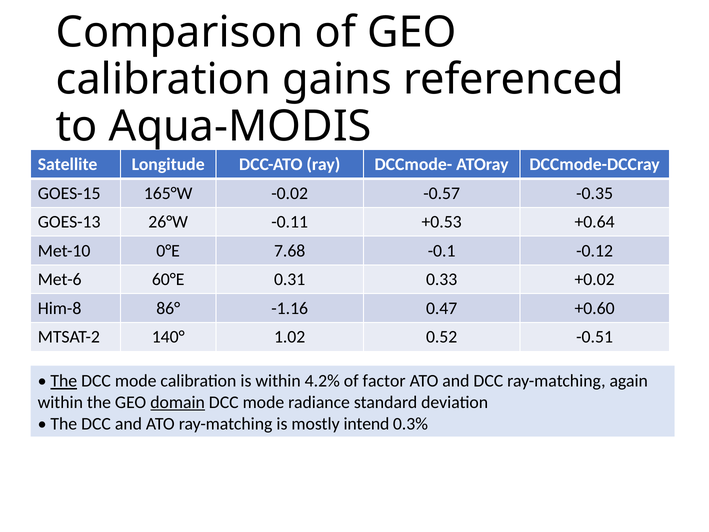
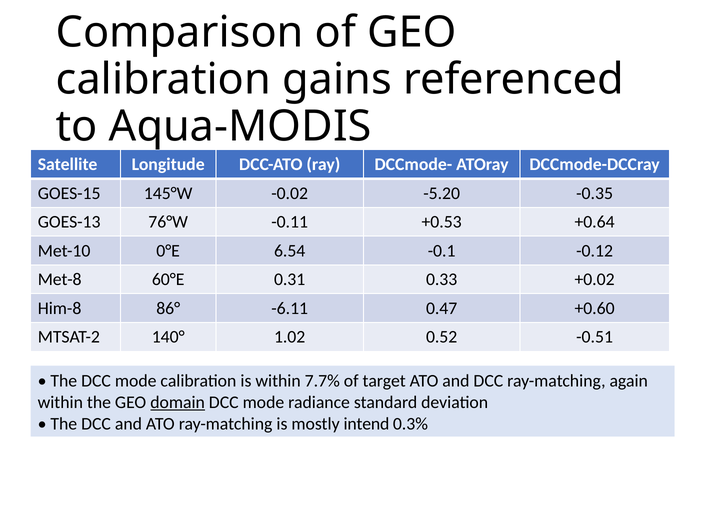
165°W: 165°W -> 145°W
-0.57: -0.57 -> -5.20
26°W: 26°W -> 76°W
7.68: 7.68 -> 6.54
Met-6: Met-6 -> Met-8
-1.16: -1.16 -> -6.11
The at (64, 381) underline: present -> none
4.2%: 4.2% -> 7.7%
factor: factor -> target
